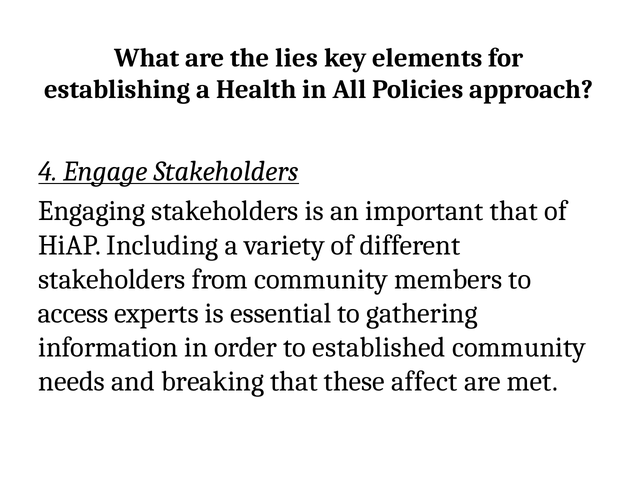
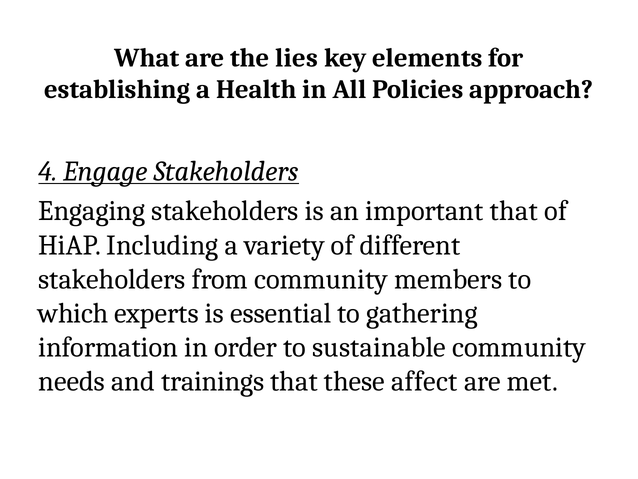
access: access -> which
established: established -> sustainable
breaking: breaking -> trainings
